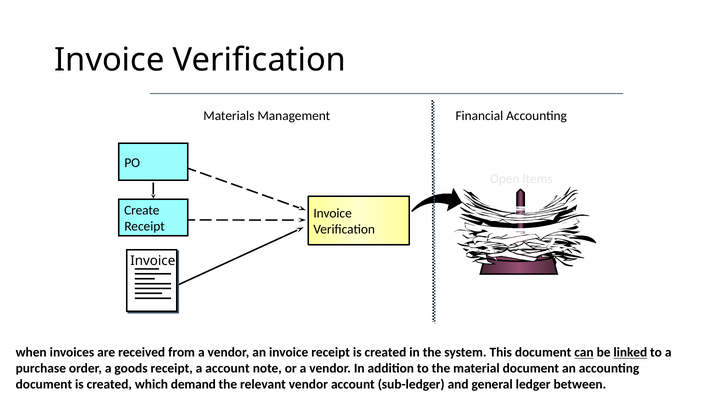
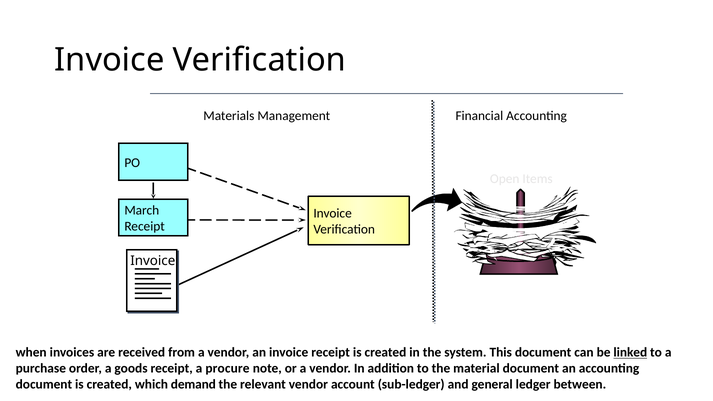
Create: Create -> March
can underline: present -> none
a account: account -> procure
